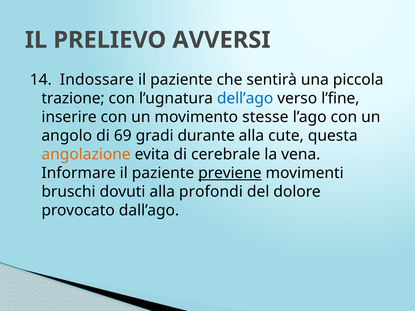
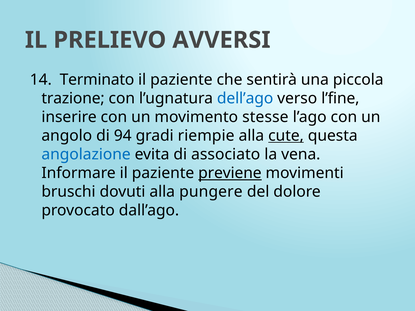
Indossare: Indossare -> Terminato
69: 69 -> 94
durante: durante -> riempie
cute underline: none -> present
angolazione colour: orange -> blue
cerebrale: cerebrale -> associato
profondi: profondi -> pungere
